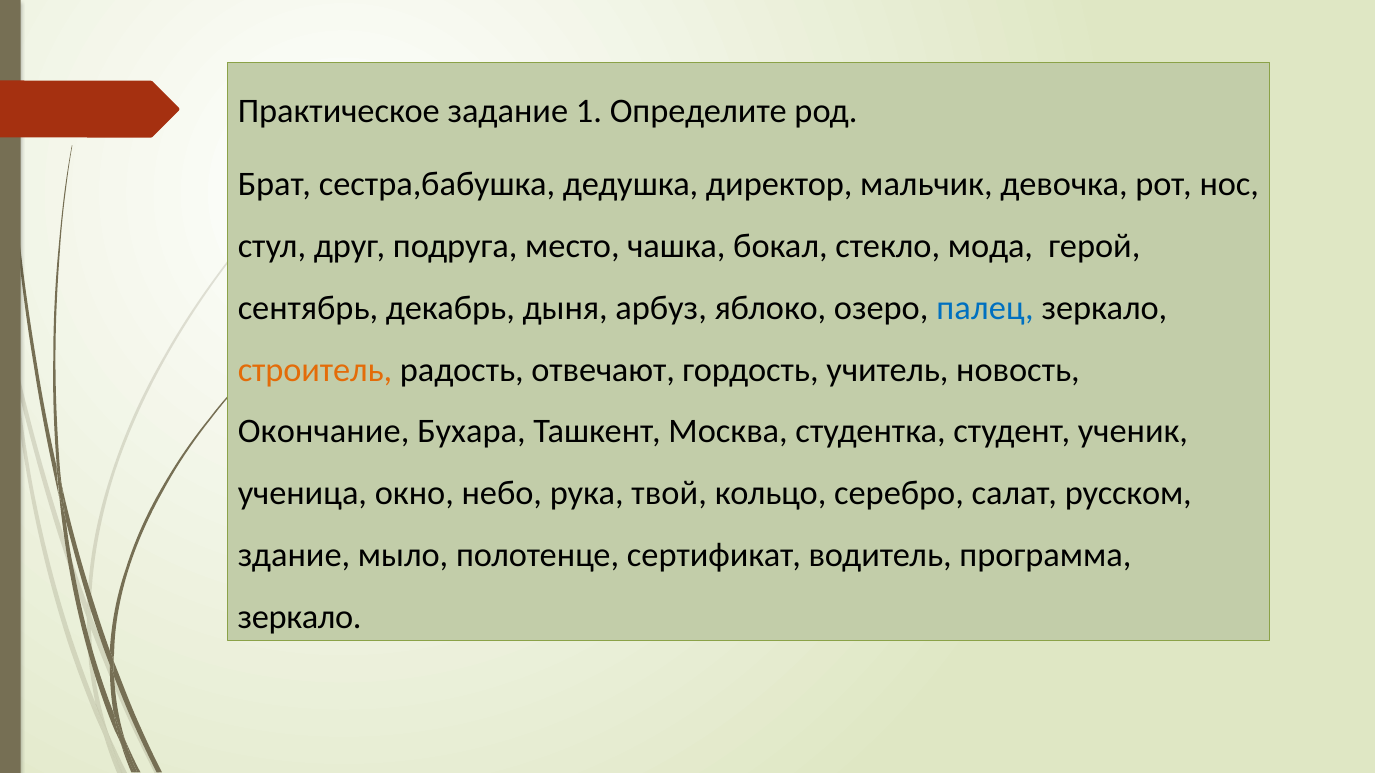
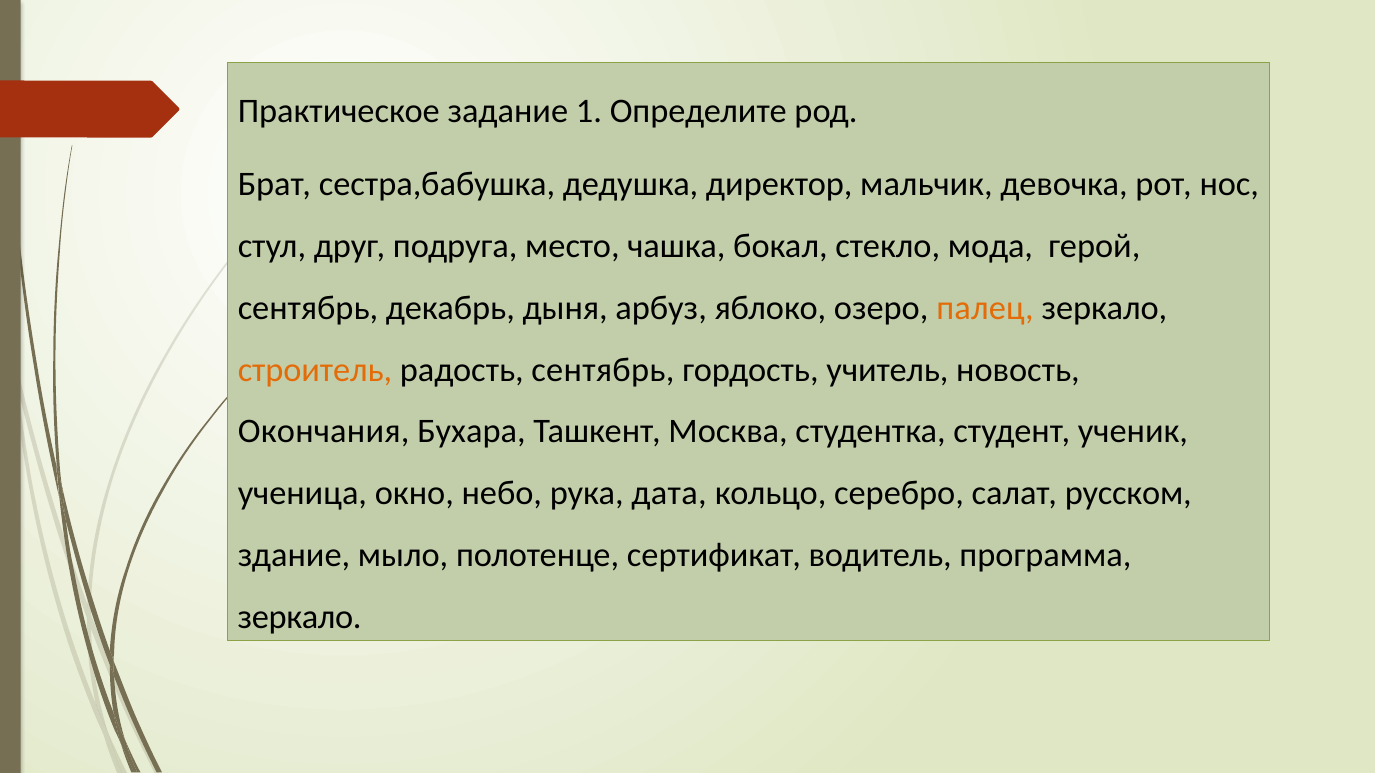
палец colour: blue -> orange
радость отвечают: отвечают -> сентябрь
Окончание: Окончание -> Окончания
твой: твой -> дата
